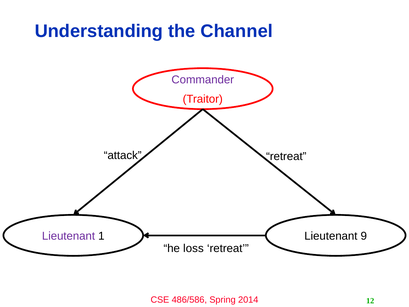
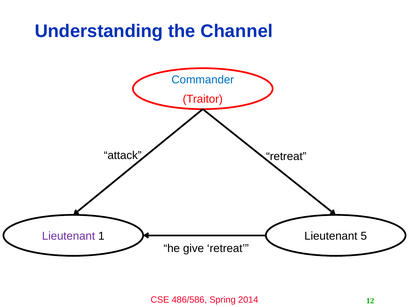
Commander colour: purple -> blue
9: 9 -> 5
loss: loss -> give
